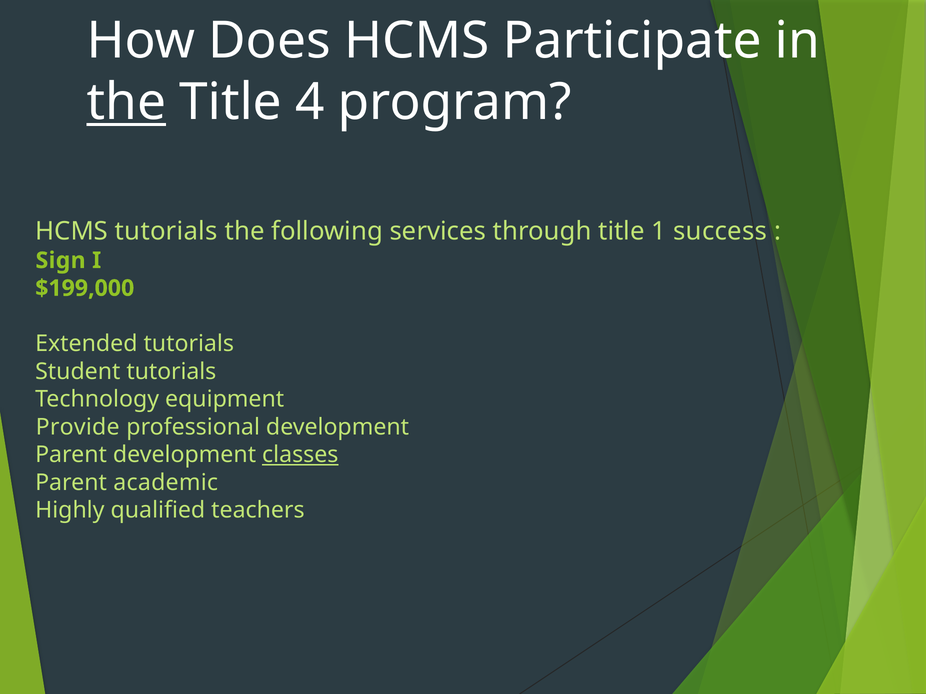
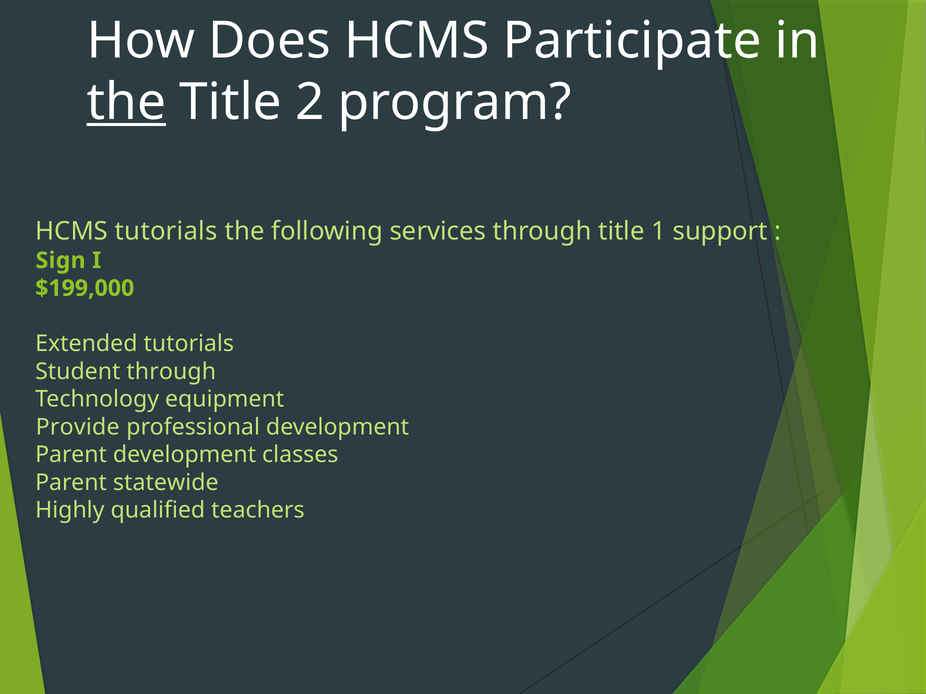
4: 4 -> 2
success: success -> support
Student tutorials: tutorials -> through
classes underline: present -> none
academic: academic -> statewide
